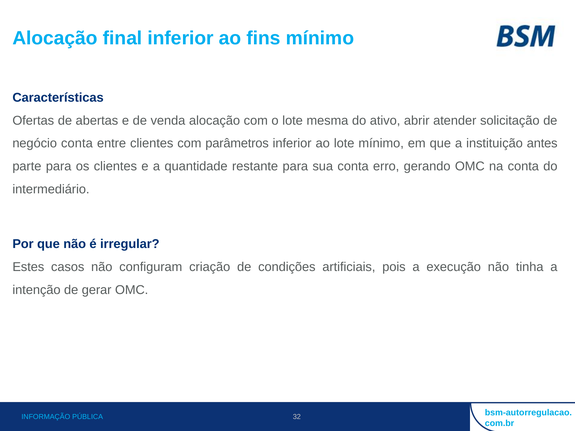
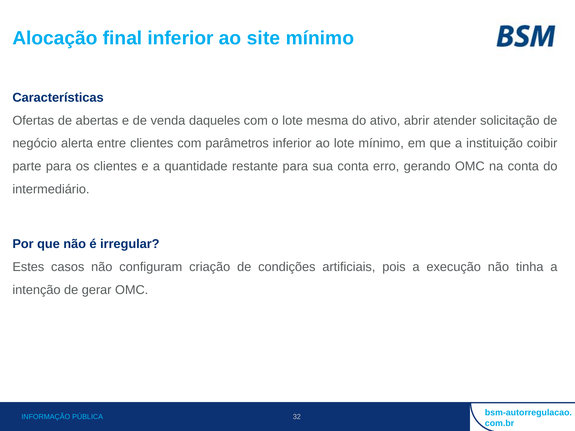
fins: fins -> site
venda alocação: alocação -> daqueles
negócio conta: conta -> alerta
antes: antes -> coibir
